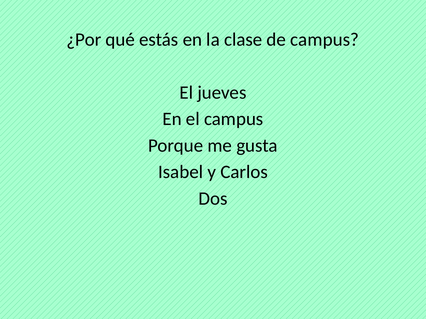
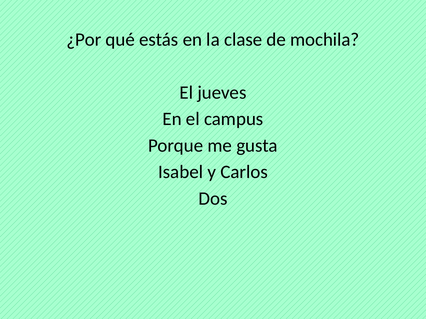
de campus: campus -> mochila
